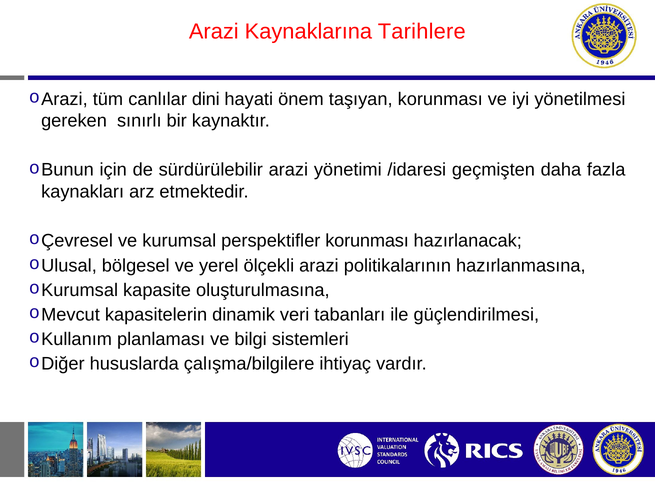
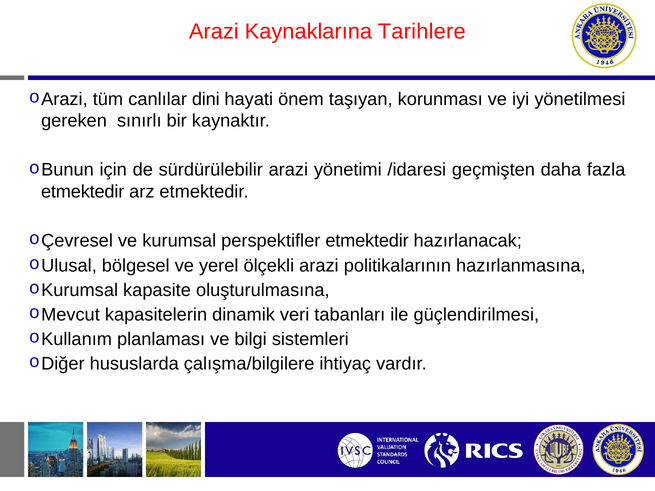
kaynakları at (83, 192): kaynakları -> etmektedir
perspektifler korunması: korunması -> etmektedir
